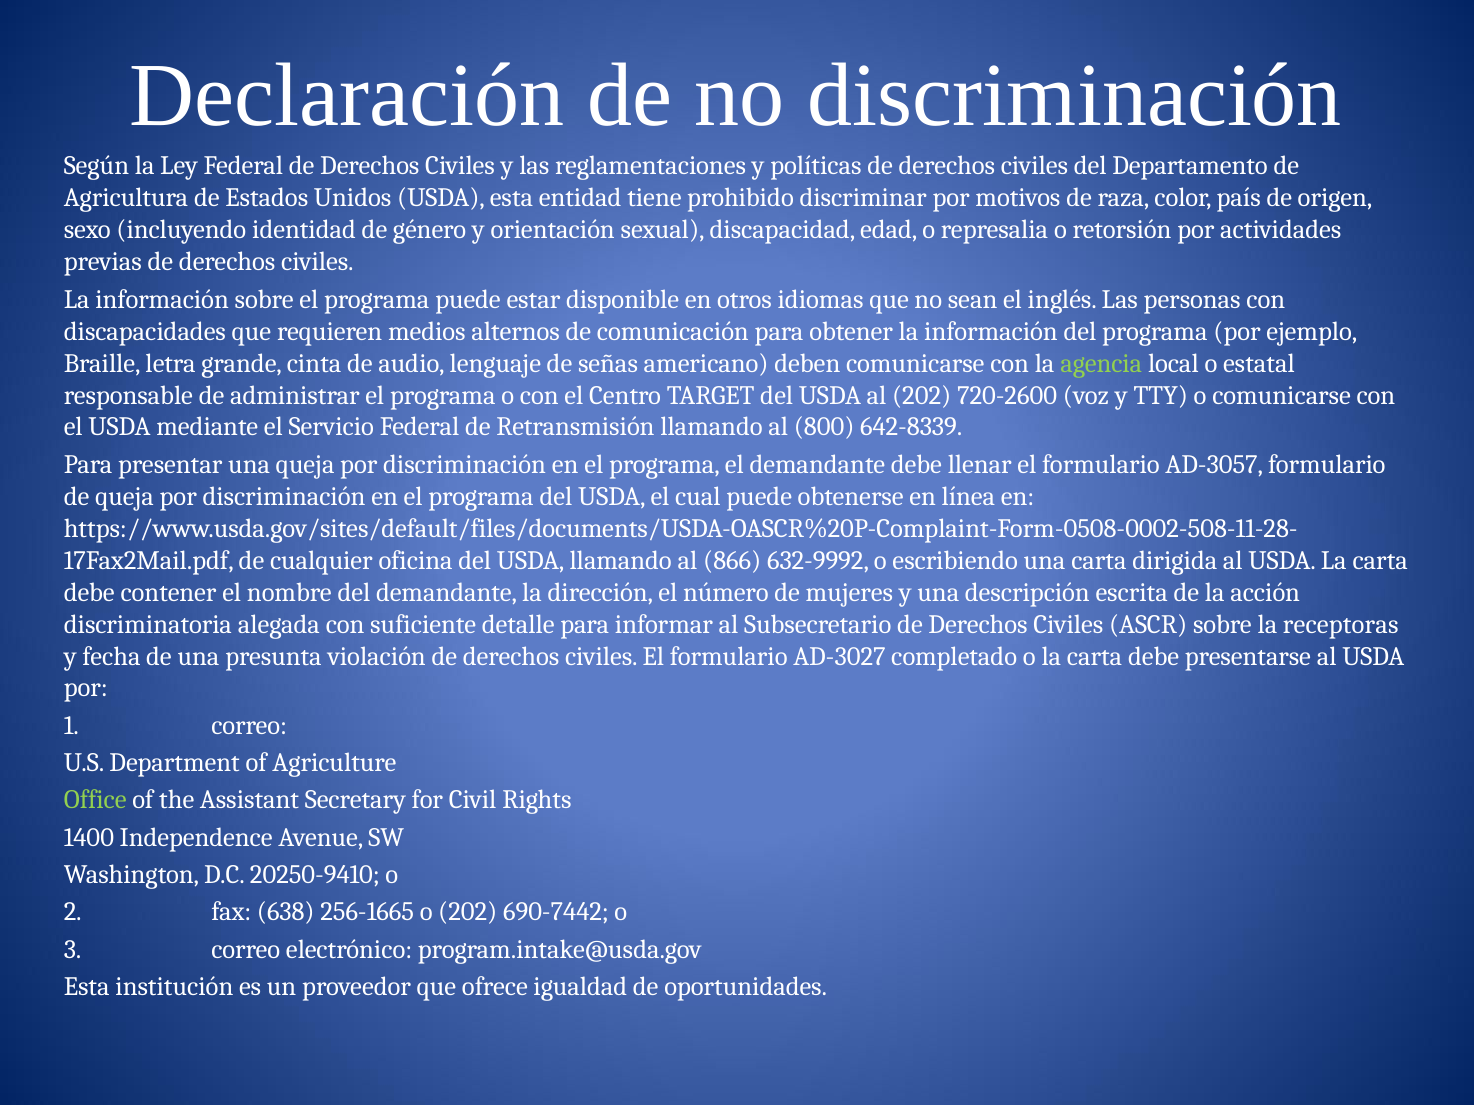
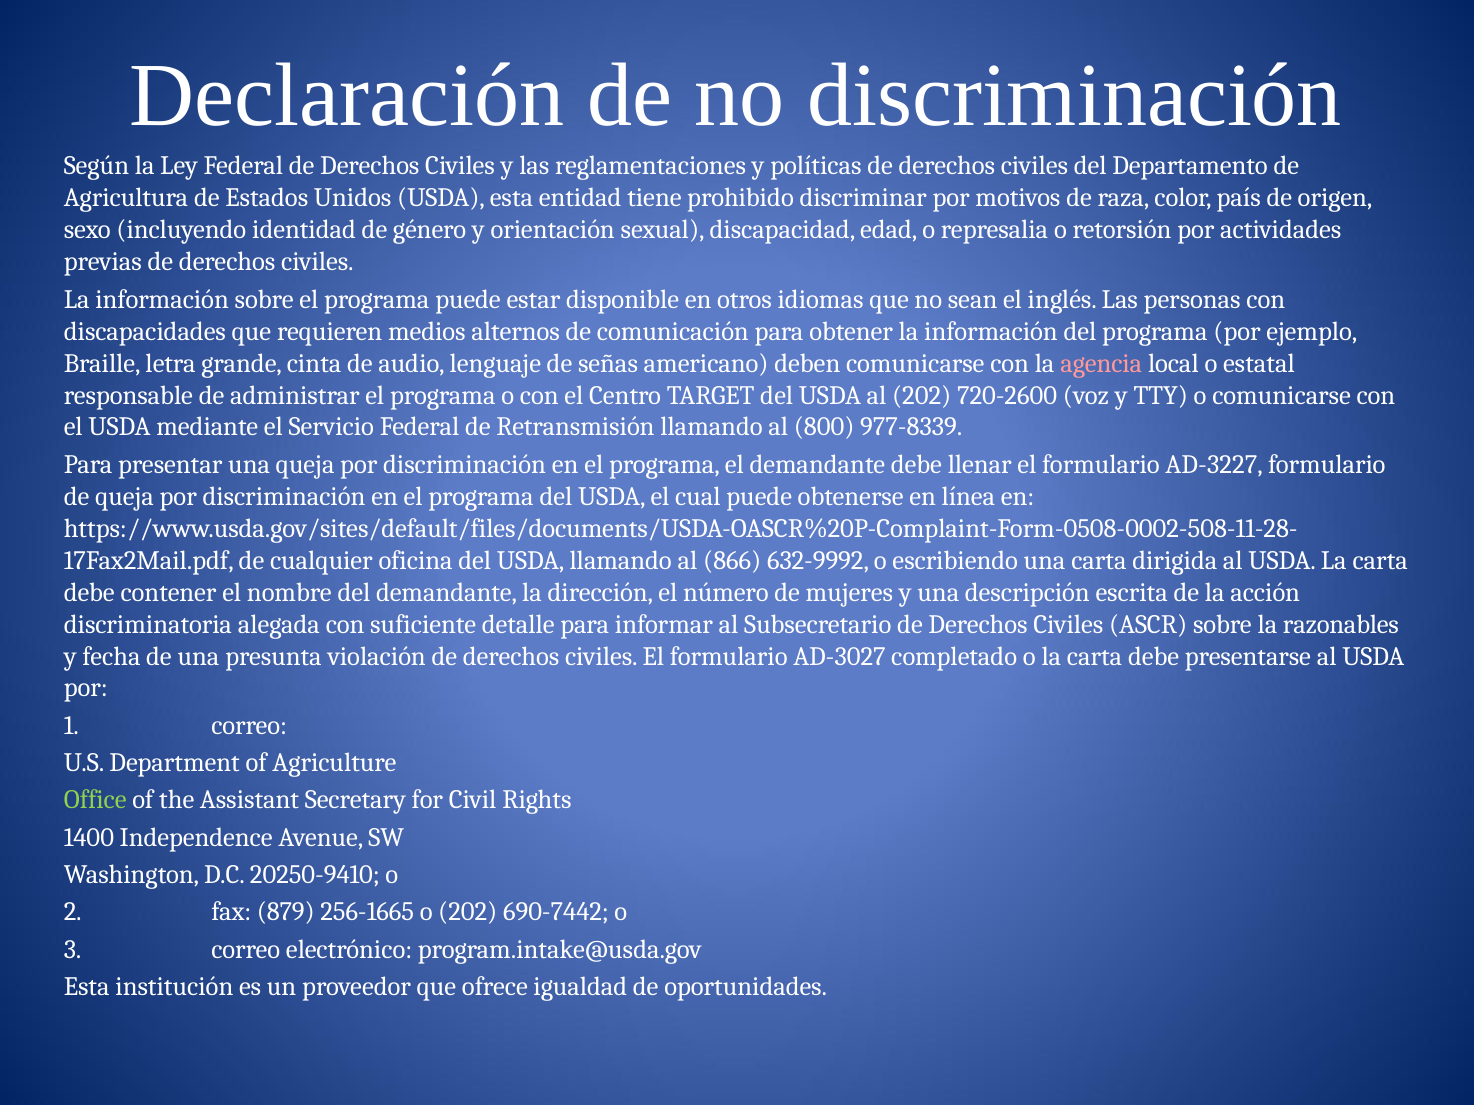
agencia colour: light green -> pink
642-8339: 642-8339 -> 977-8339
AD-3057: AD-3057 -> AD-3227
receptoras: receptoras -> razonables
638: 638 -> 879
